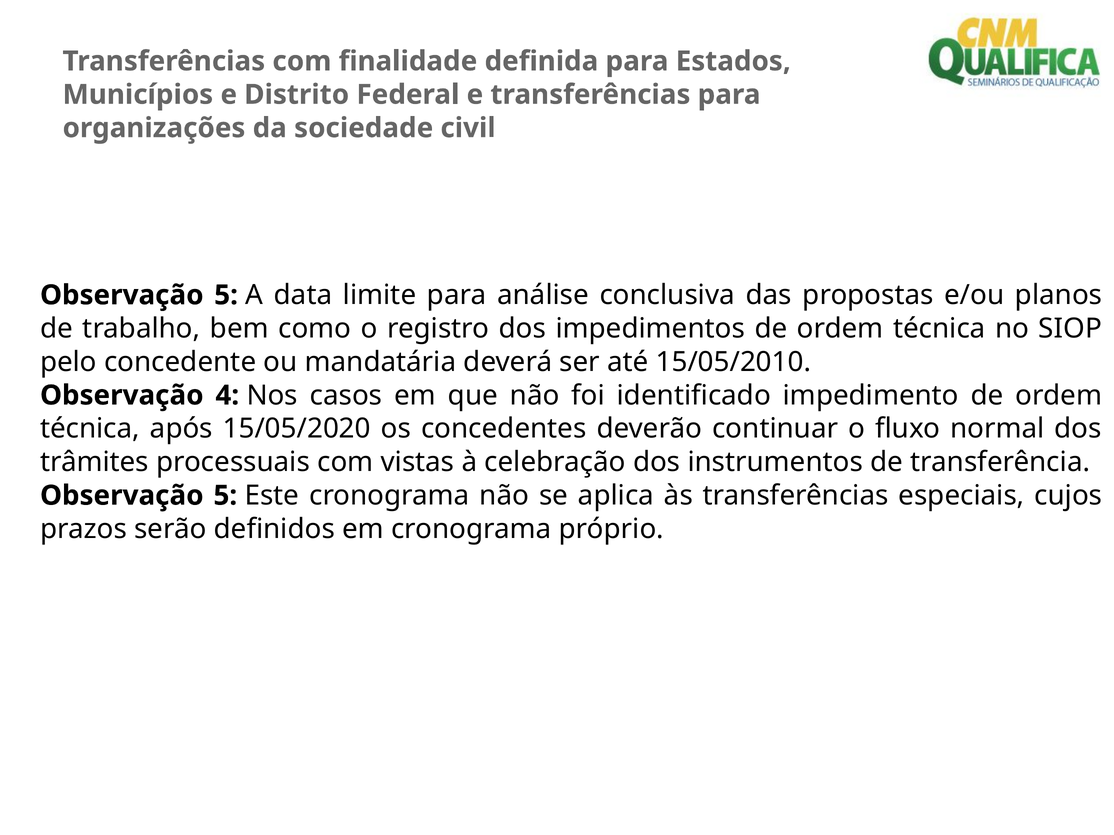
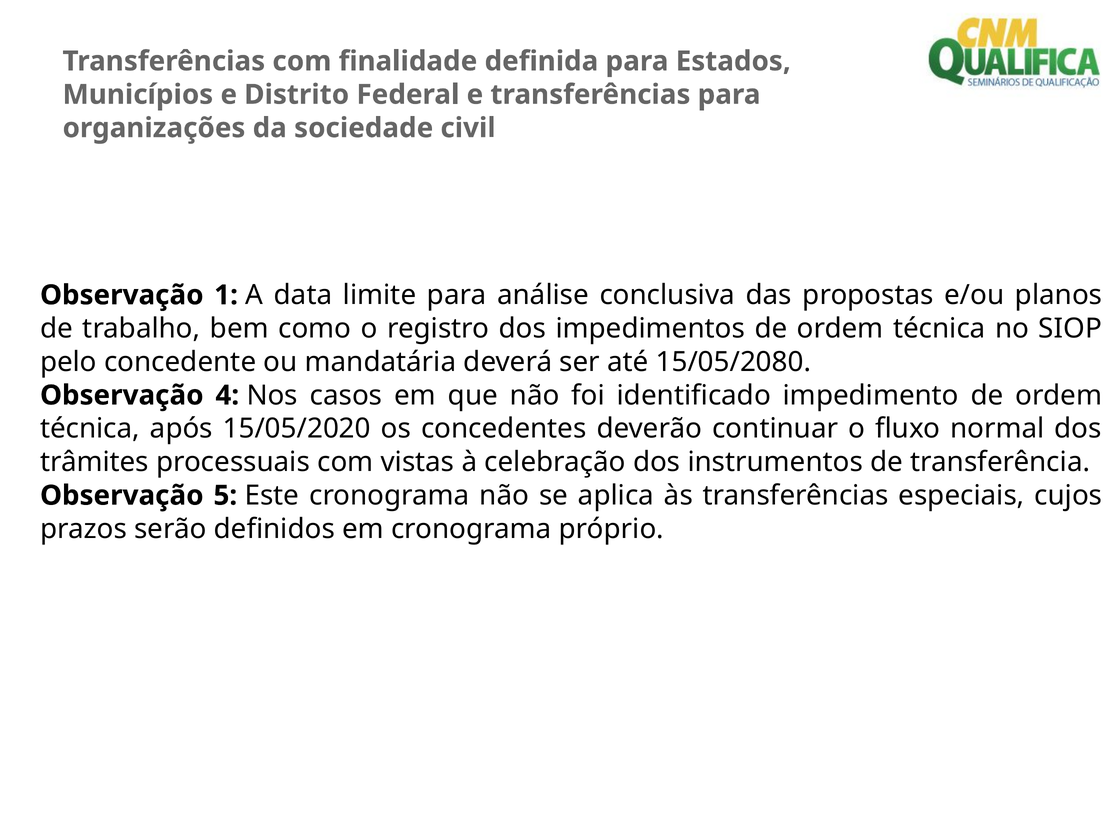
5 at (226, 295): 5 -> 1
15/05/2010: 15/05/2010 -> 15/05/2080
